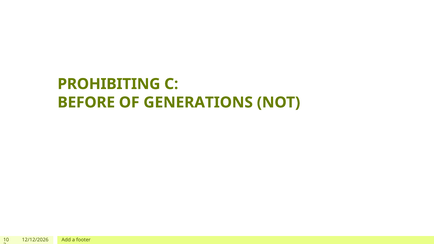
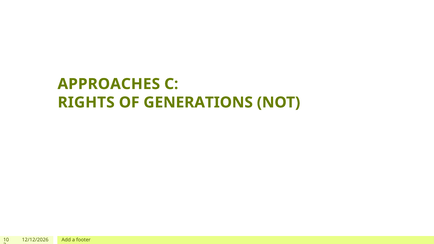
PROHIBITING: PROHIBITING -> APPROACHES
BEFORE: BEFORE -> RIGHTS
